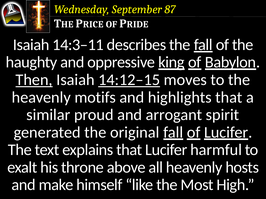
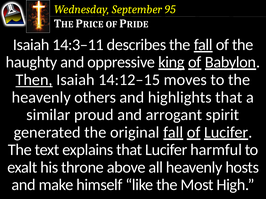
87: 87 -> 95
14:12–15 underline: present -> none
motifs: motifs -> others
